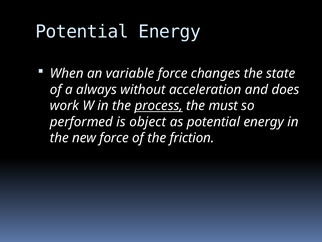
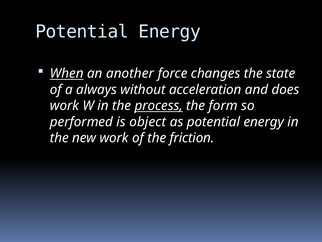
When underline: none -> present
variable: variable -> another
must: must -> form
new force: force -> work
